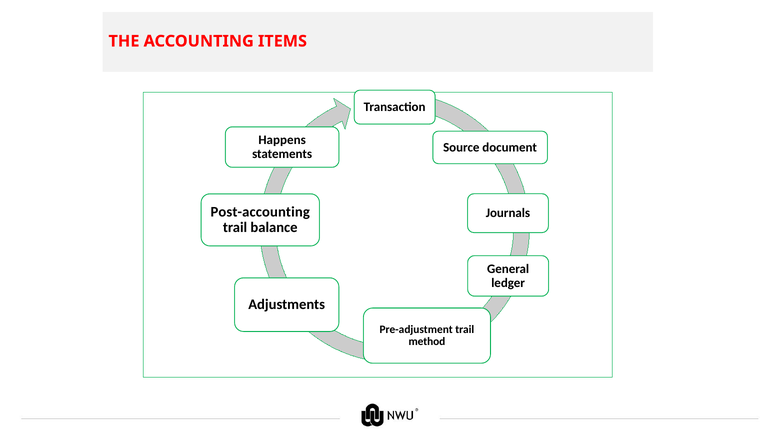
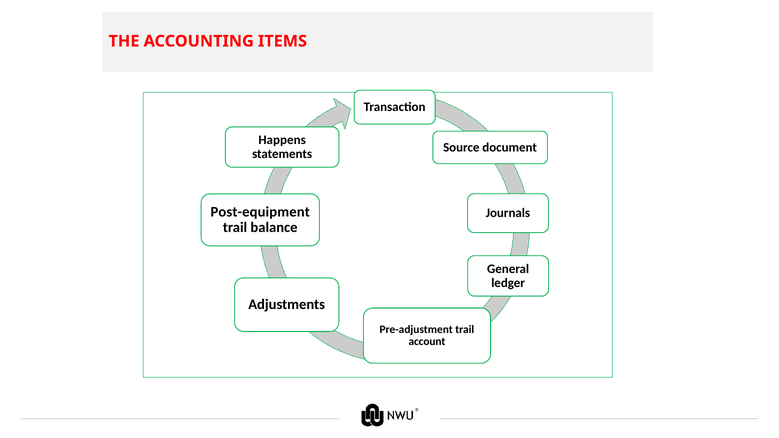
Post-accounting: Post-accounting -> Post-equipment
method: method -> account
